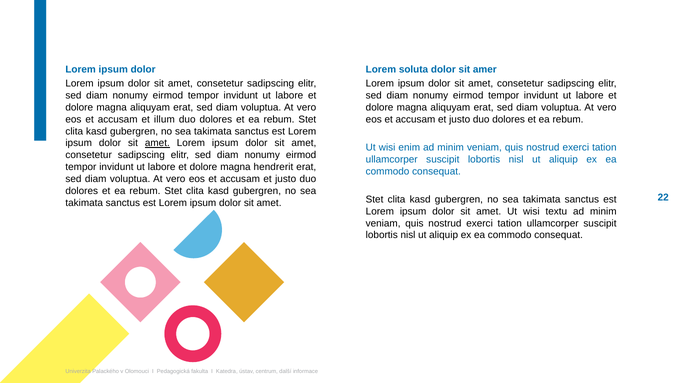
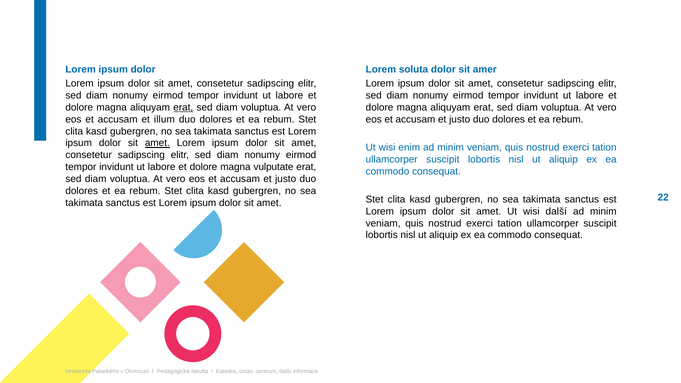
erat at (183, 107) underline: none -> present
hendrerit: hendrerit -> vulputate
wisi textu: textu -> další
